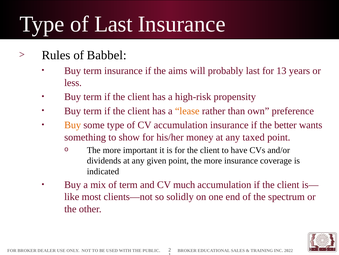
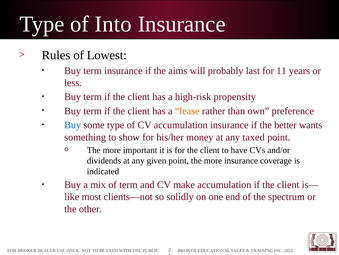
of Last: Last -> Into
Babbel: Babbel -> Lowest
13: 13 -> 11
Buy at (73, 125) colour: orange -> blue
much: much -> make
